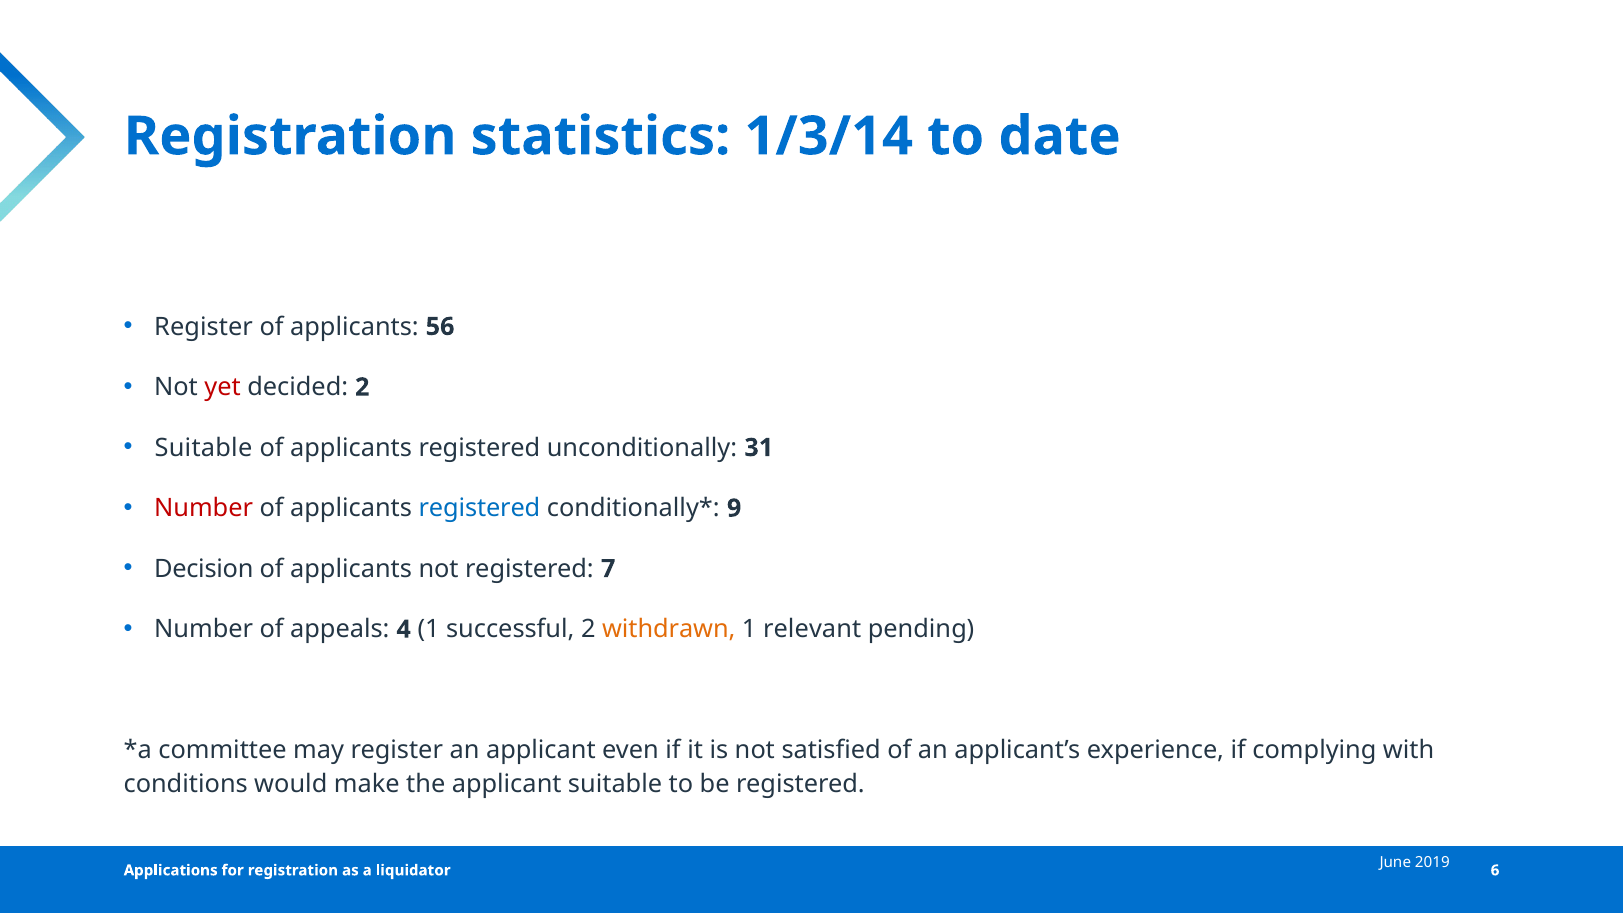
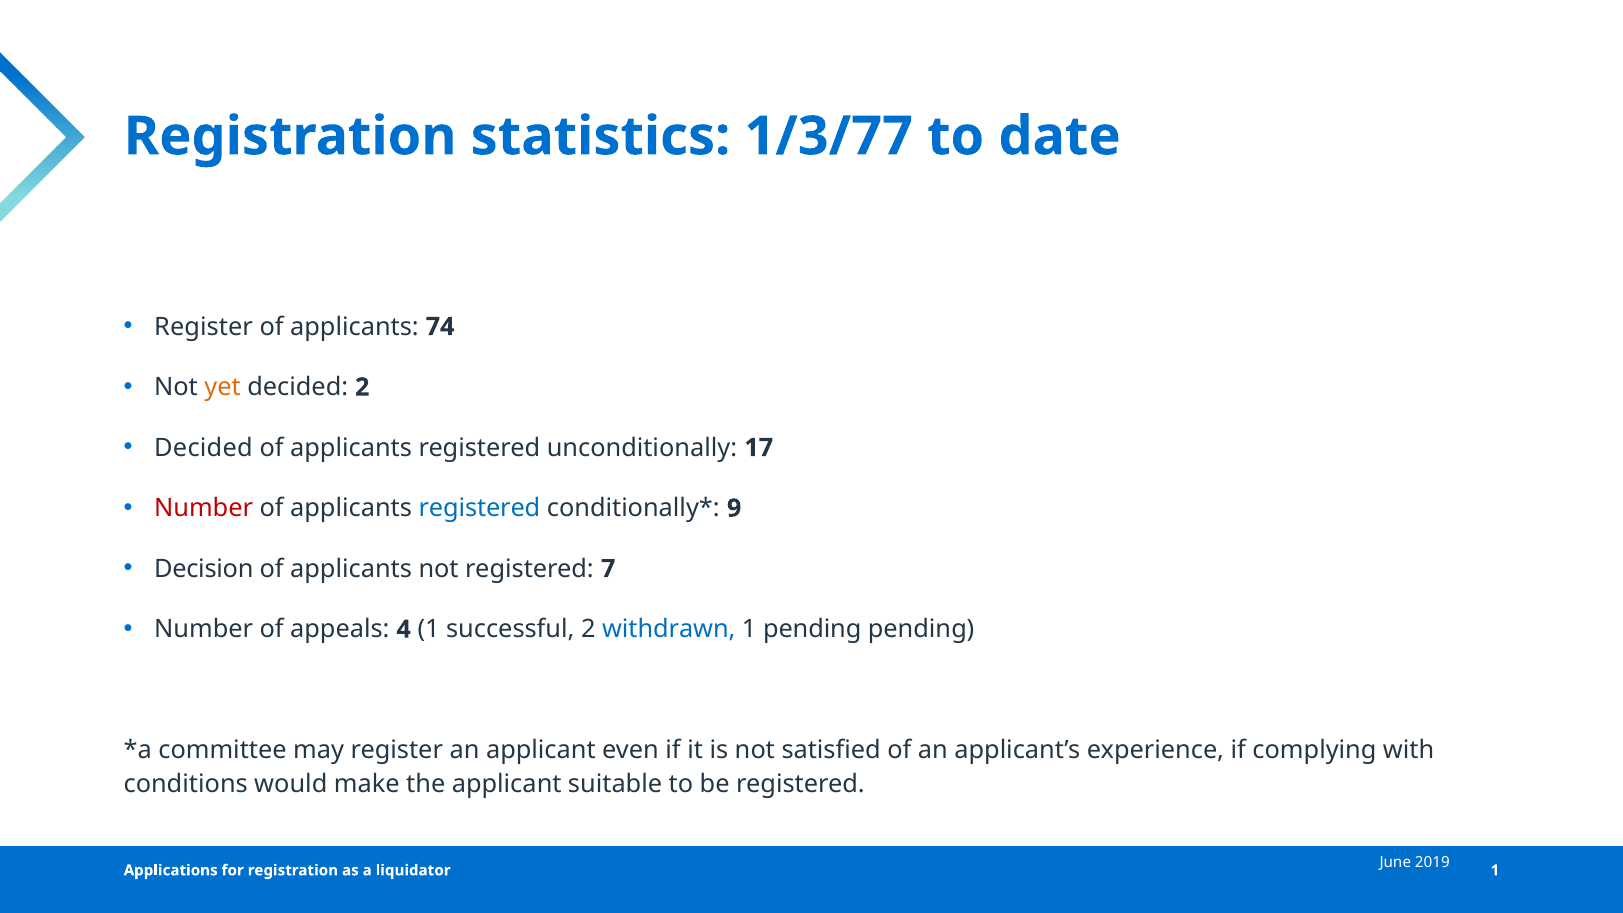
1/3/14: 1/3/14 -> 1/3/77
56: 56 -> 74
yet colour: red -> orange
Suitable at (203, 448): Suitable -> Decided
31: 31 -> 17
withdrawn colour: orange -> blue
1 relevant: relevant -> pending
liquidator 6: 6 -> 1
